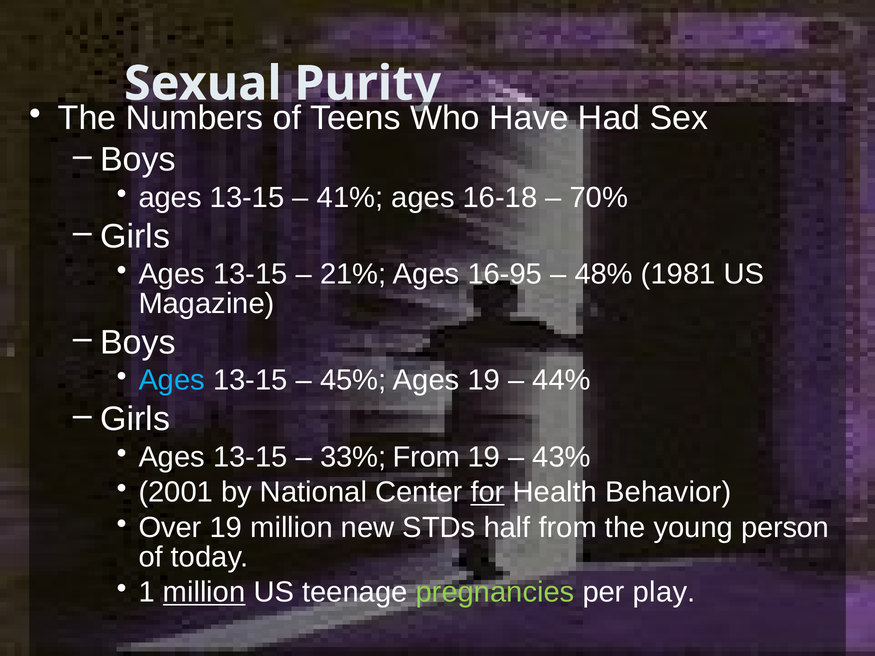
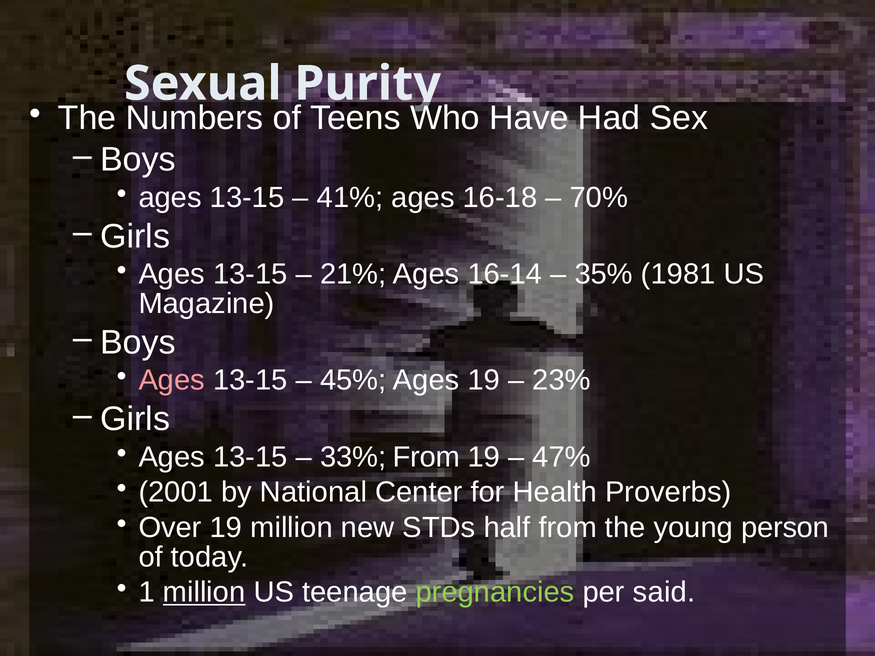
16-95: 16-95 -> 16-14
48%: 48% -> 35%
Ages at (172, 380) colour: light blue -> pink
44%: 44% -> 23%
43%: 43% -> 47%
for underline: present -> none
Behavior: Behavior -> Proverbs
play: play -> said
